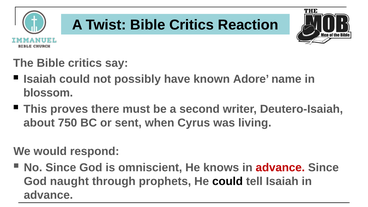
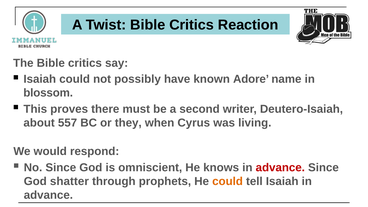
750: 750 -> 557
sent: sent -> they
naught: naught -> shatter
could at (228, 181) colour: black -> orange
